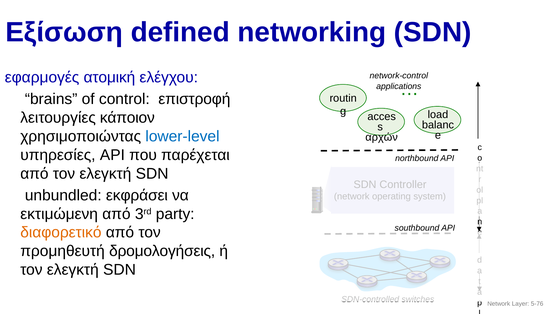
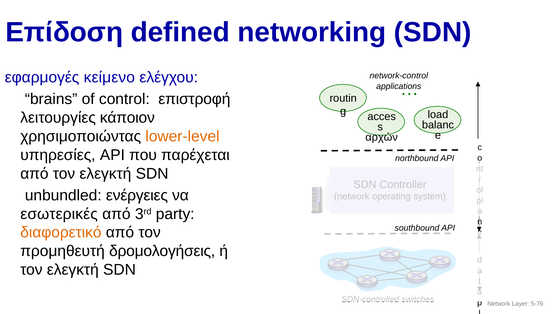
Εξίσωση: Εξίσωση -> Επίδοση
ατομική: ατομική -> κείμενο
lower-level colour: blue -> orange
εκφράσει: εκφράσει -> ενέργειες
εκτιμώμενη: εκτιμώμενη -> εσωτερικές
